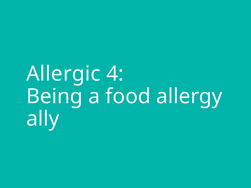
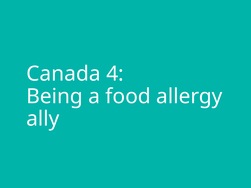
Allergic: Allergic -> Canada
